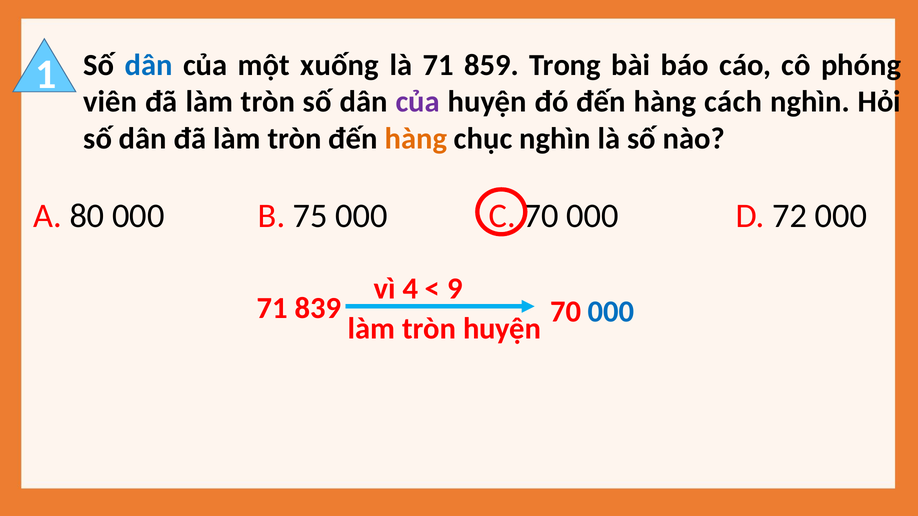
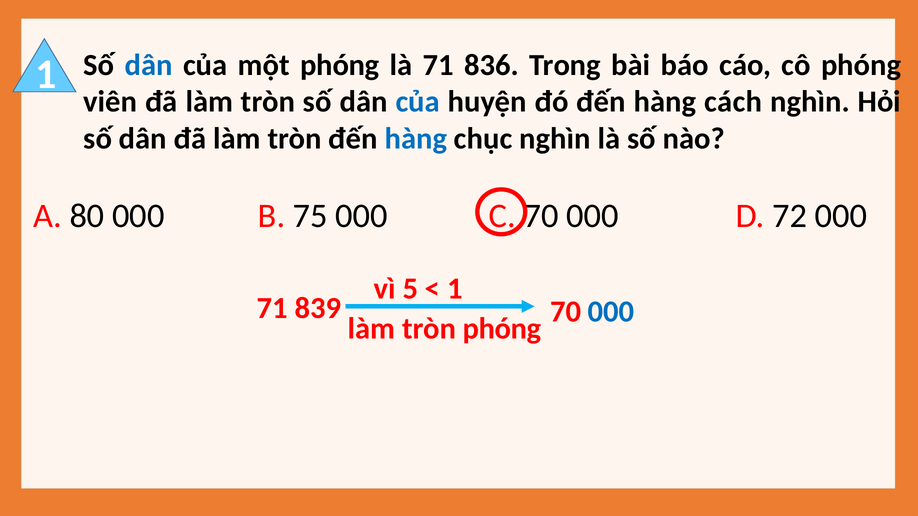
một xuống: xuống -> phóng
859: 859 -> 836
của at (418, 102) colour: purple -> blue
hàng at (416, 139) colour: orange -> blue
4: 4 -> 5
9 at (455, 289): 9 -> 1
tròn huyện: huyện -> phóng
